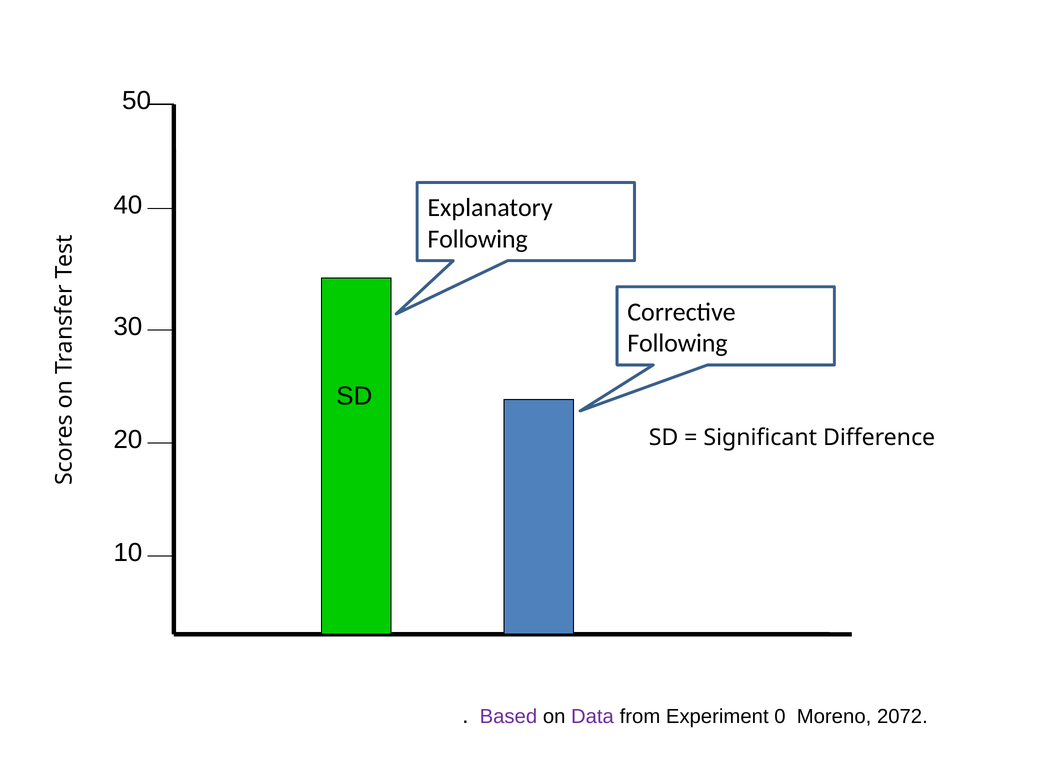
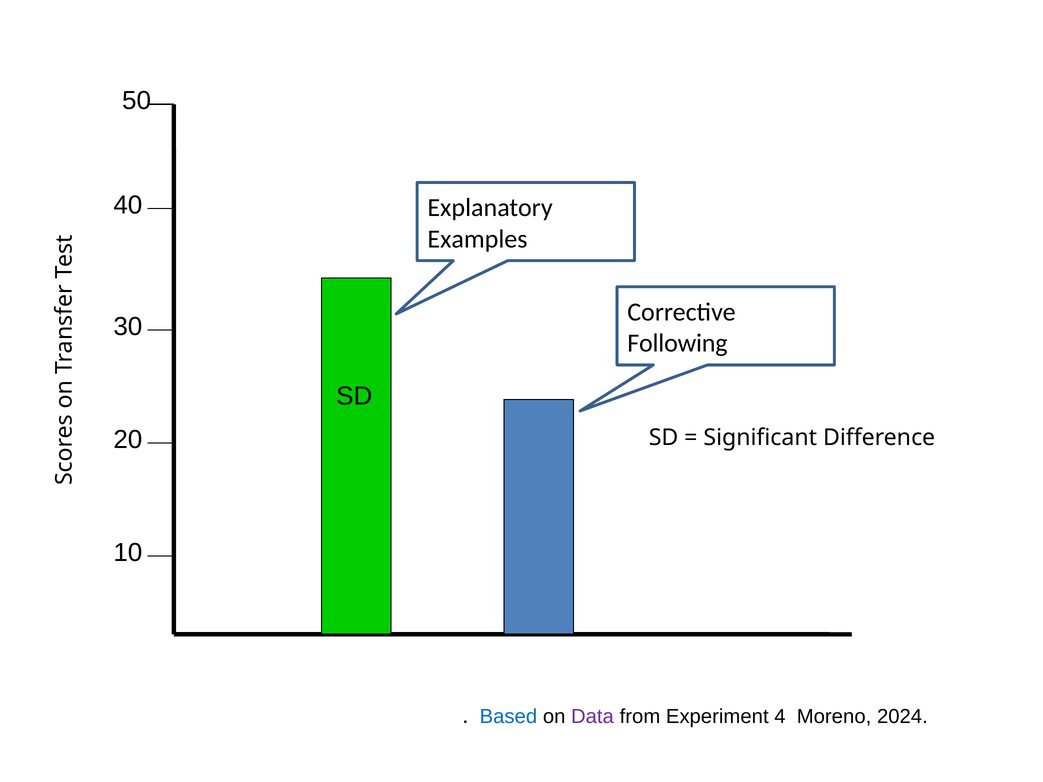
Following at (478, 239): Following -> Examples
Based colour: purple -> blue
0: 0 -> 4
2072: 2072 -> 2024
